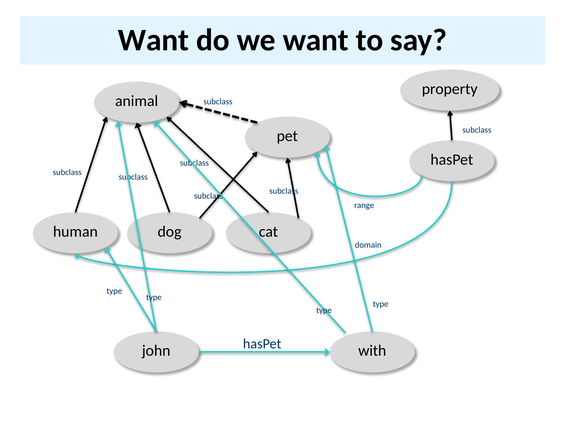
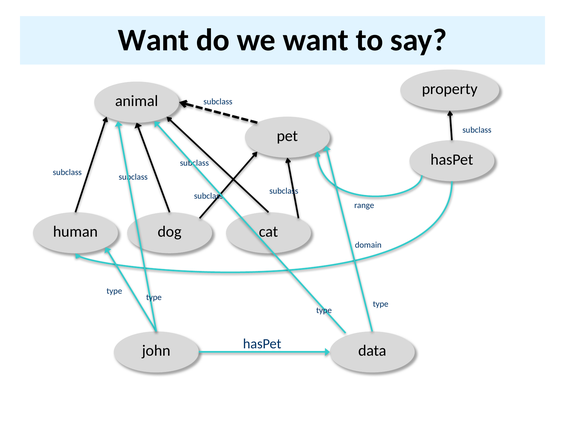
with: with -> data
